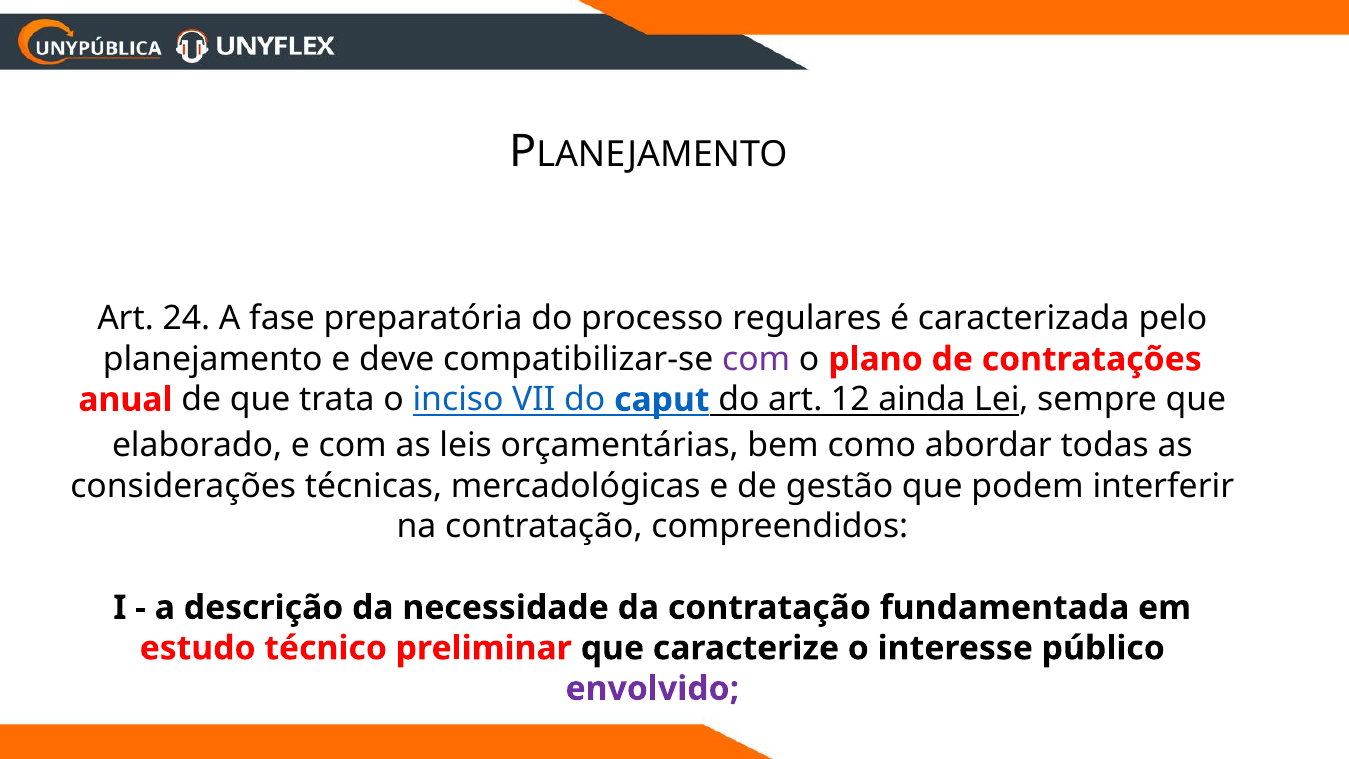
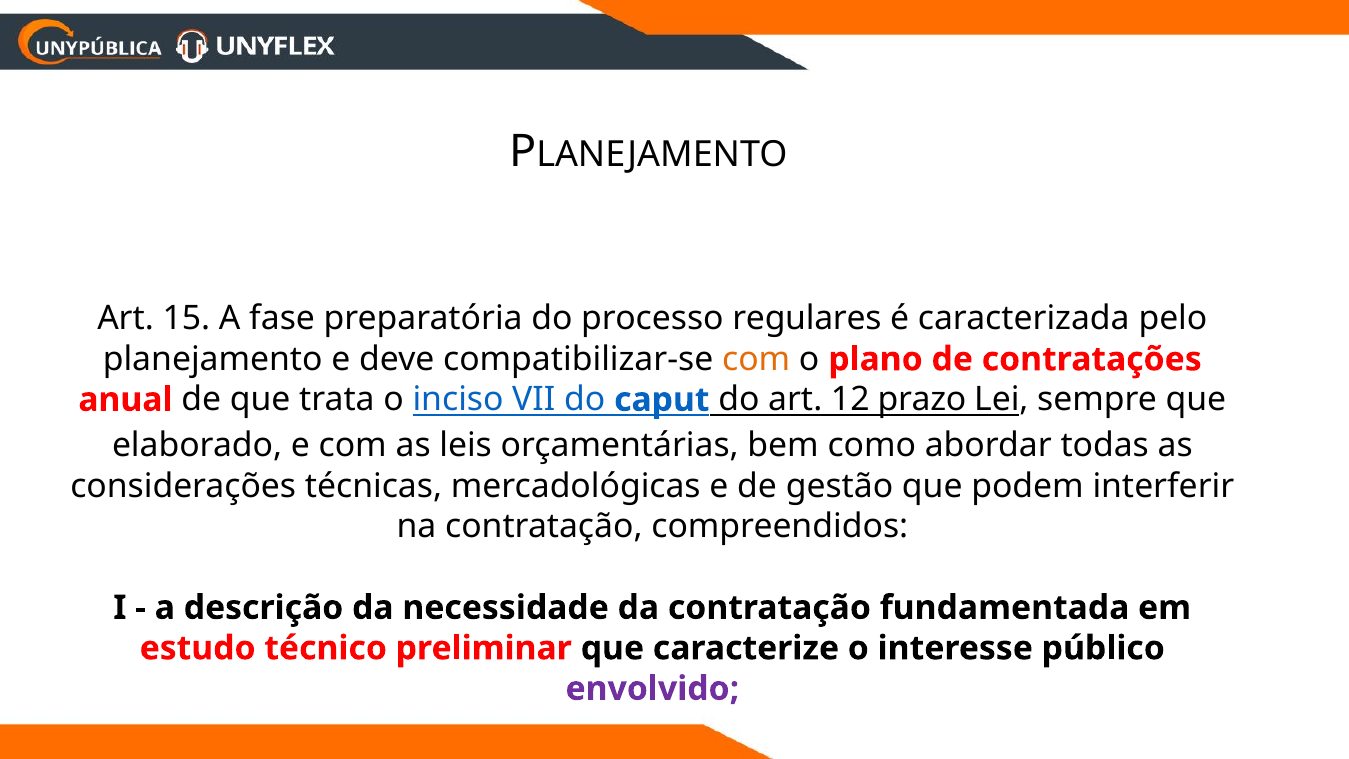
24: 24 -> 15
com at (756, 359) colour: purple -> orange
ainda: ainda -> prazo
